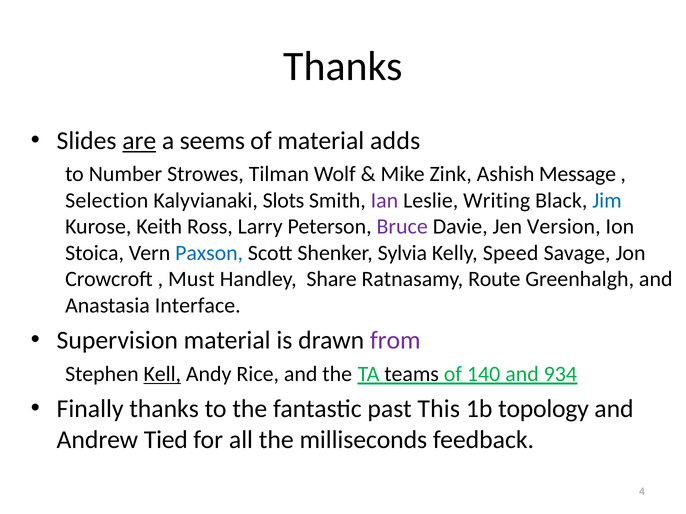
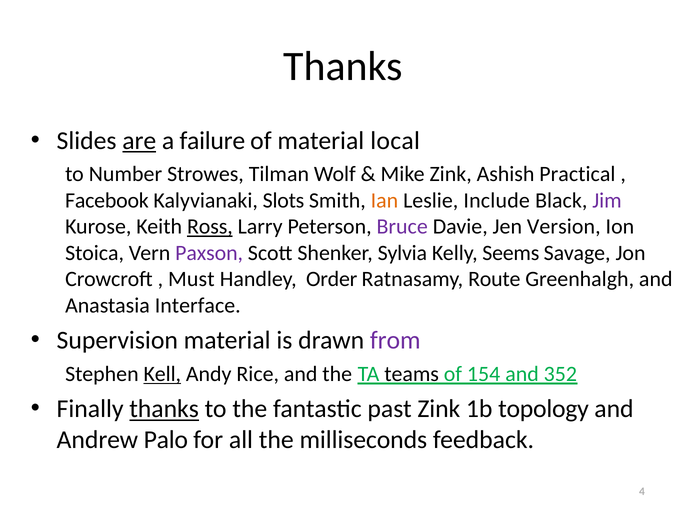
seems: seems -> failure
adds: adds -> local
Message: Message -> Practical
Selection: Selection -> Facebook
Ian colour: purple -> orange
Writing: Writing -> Include
Jim colour: blue -> purple
Ross underline: none -> present
Paxson colour: blue -> purple
Speed: Speed -> Seems
Share: Share -> Order
140: 140 -> 154
934: 934 -> 352
thanks at (164, 409) underline: none -> present
past This: This -> Zink
Tied: Tied -> Palo
